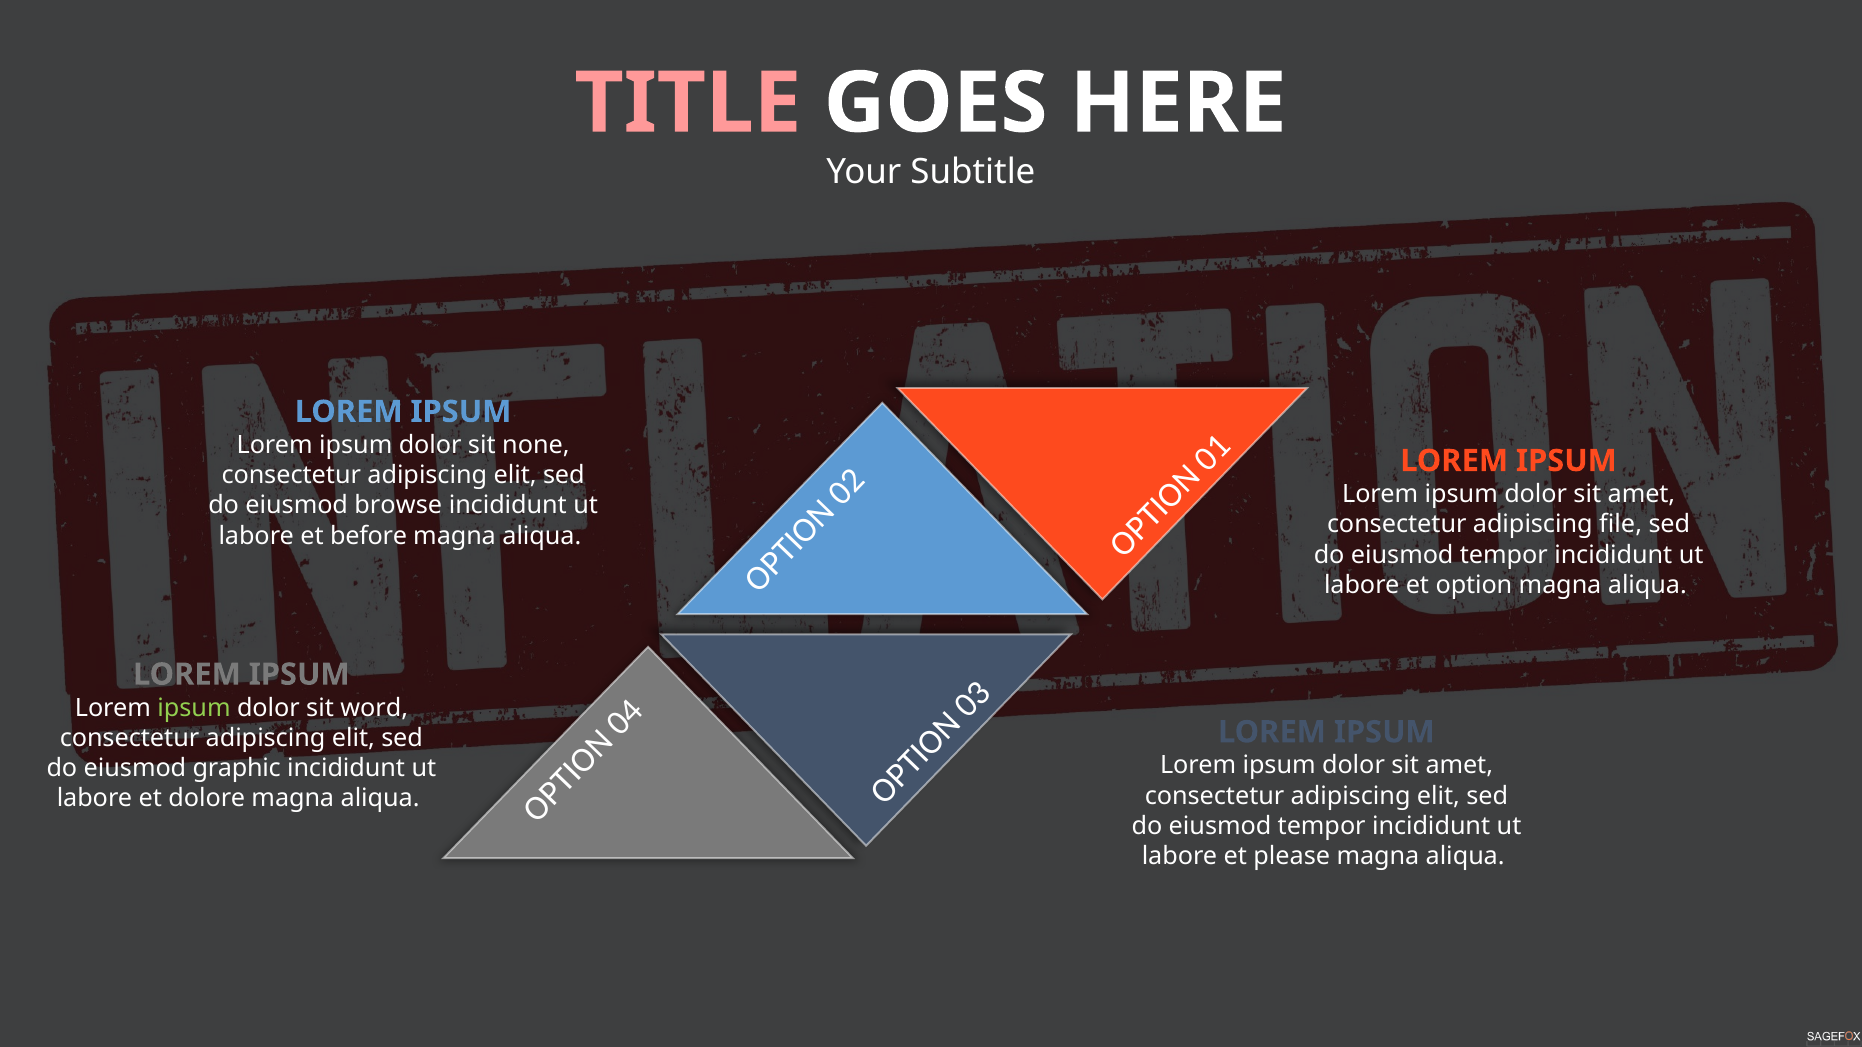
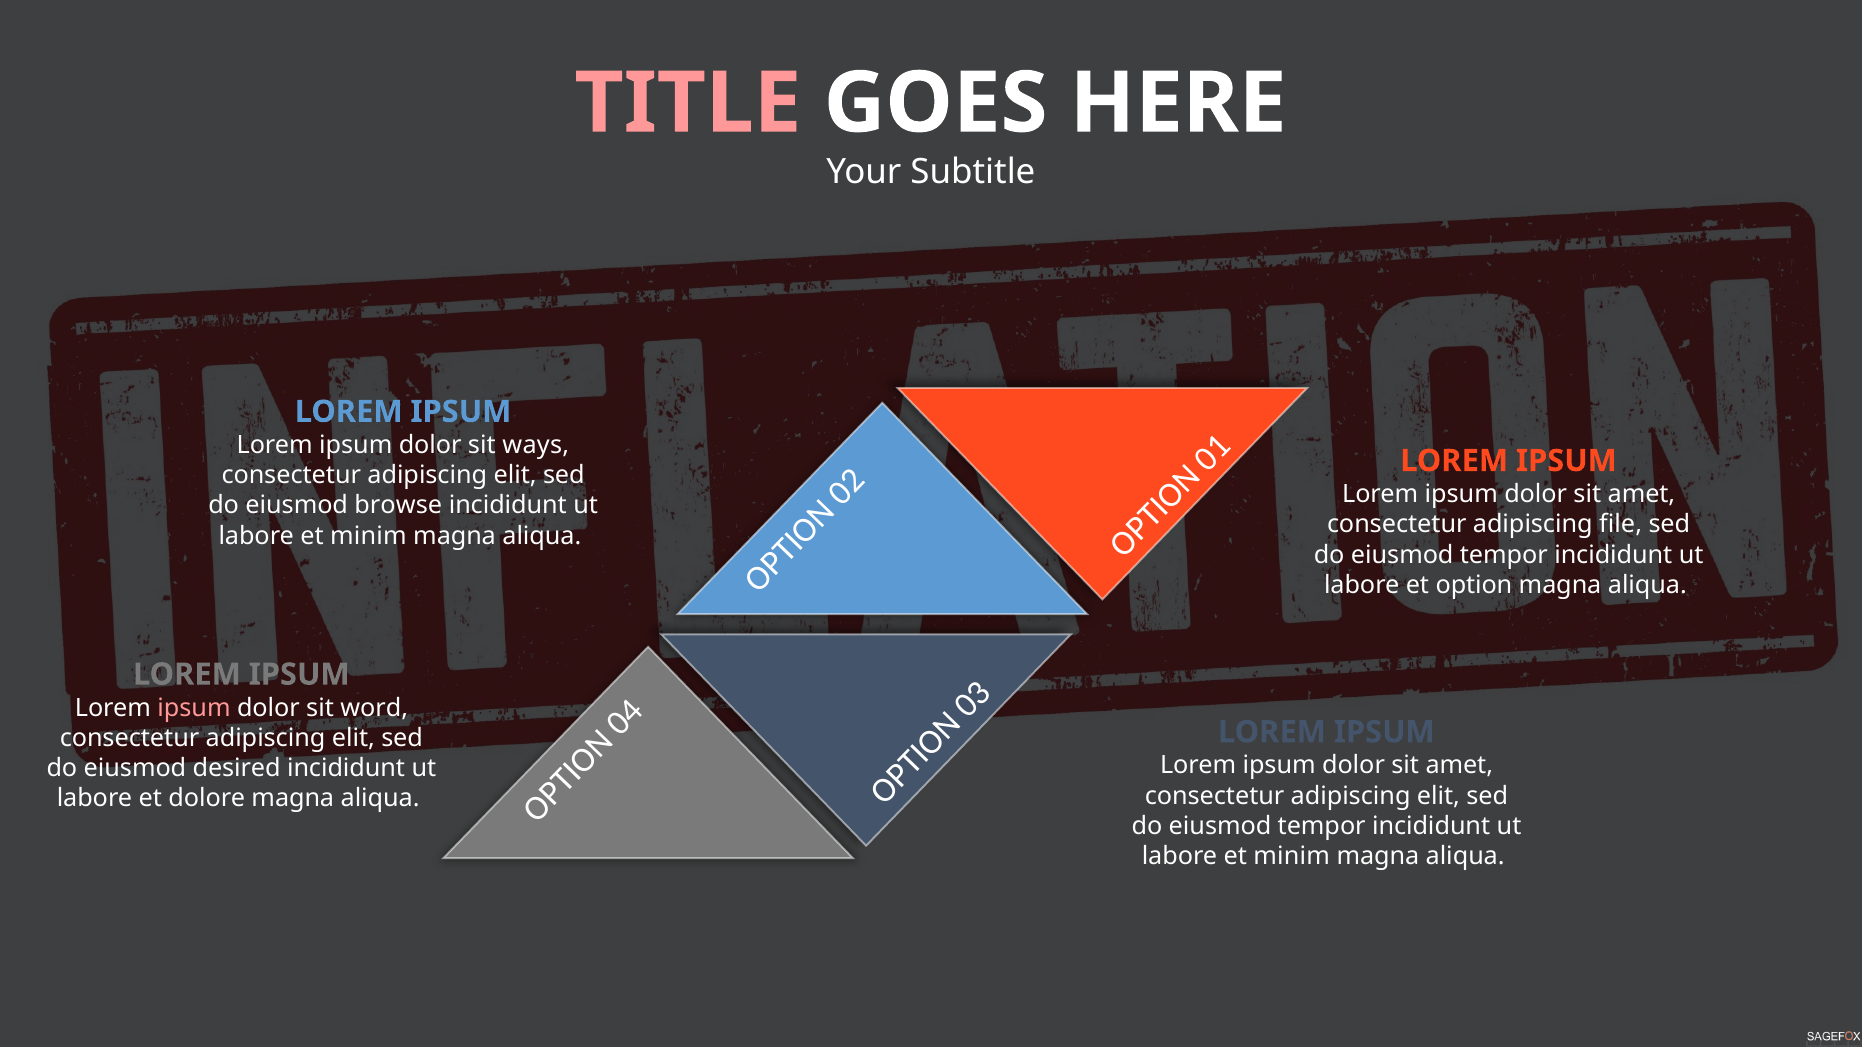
none: none -> ways
before at (369, 536): before -> minim
ipsum at (194, 708) colour: light green -> pink
graphic: graphic -> desired
please at (1292, 857): please -> minim
